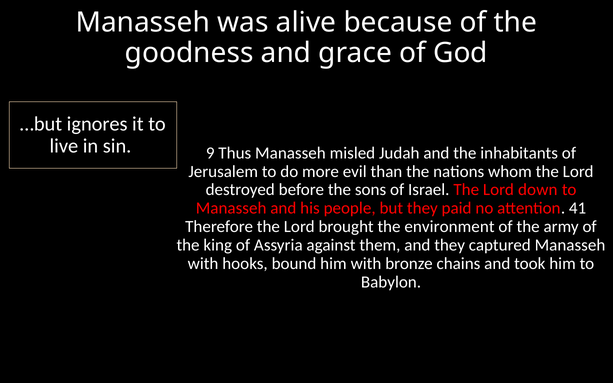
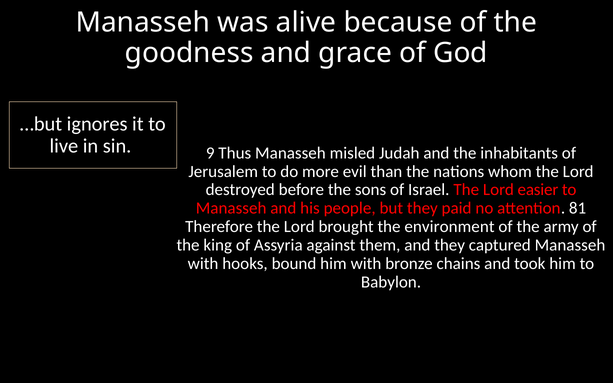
down: down -> easier
41: 41 -> 81
